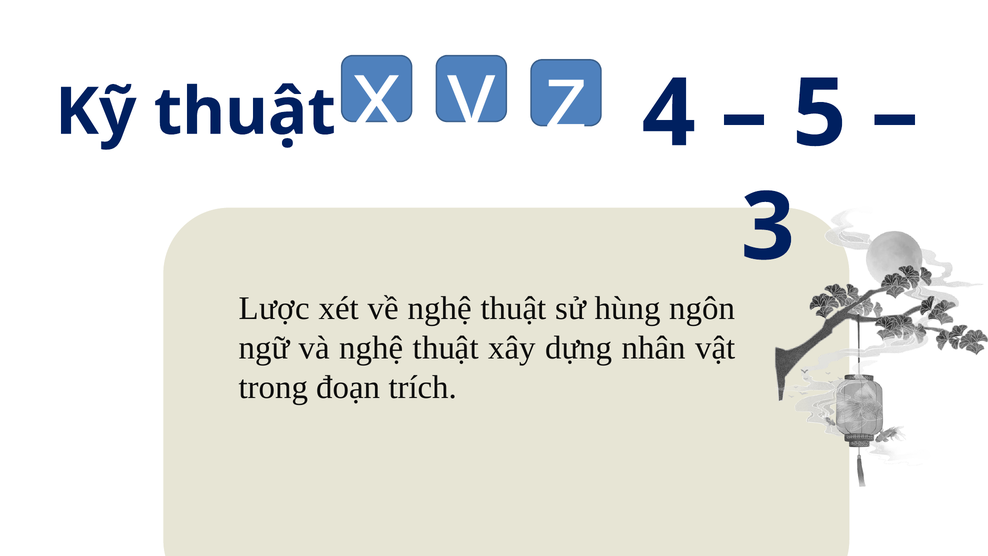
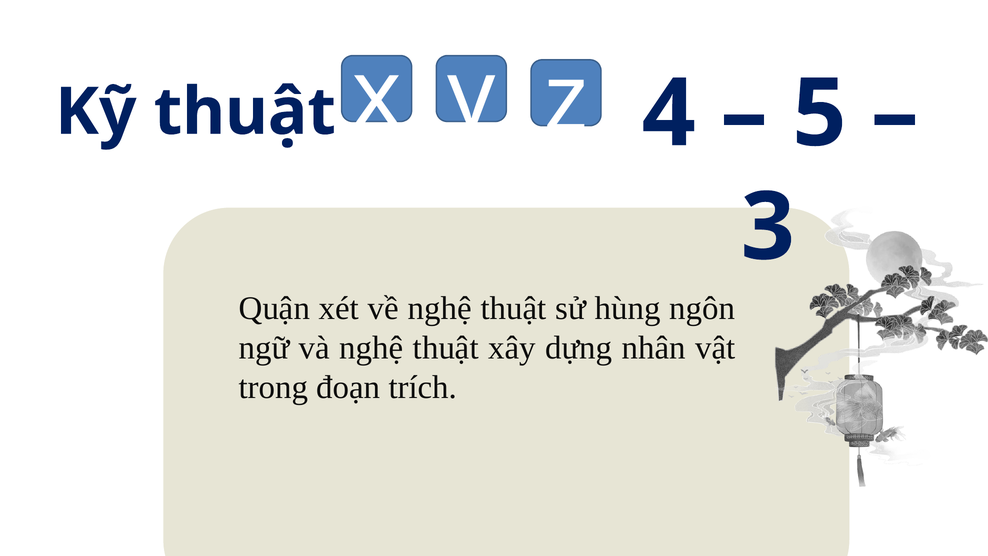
Lược: Lược -> Quận
